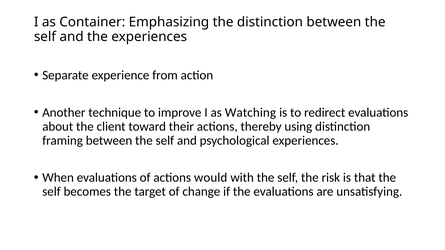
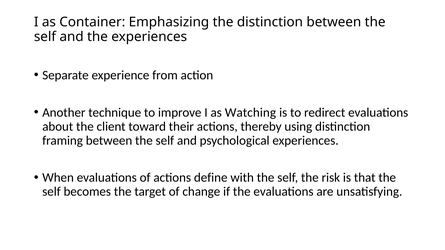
would: would -> define
